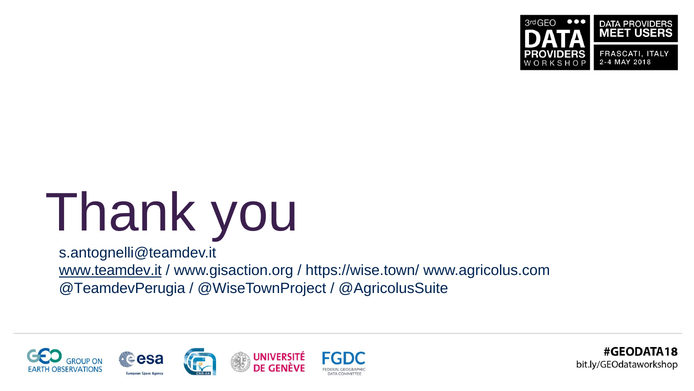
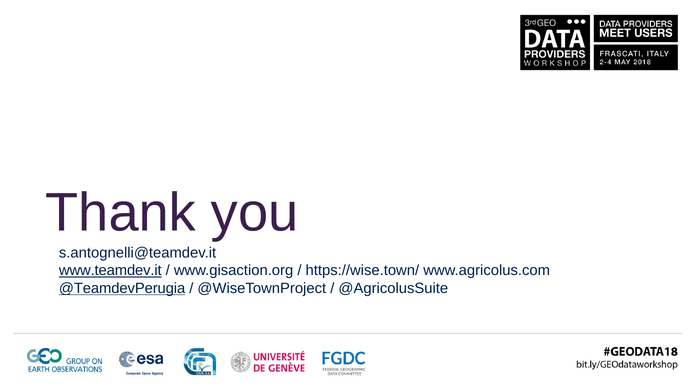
@TeamdevPerugia underline: none -> present
